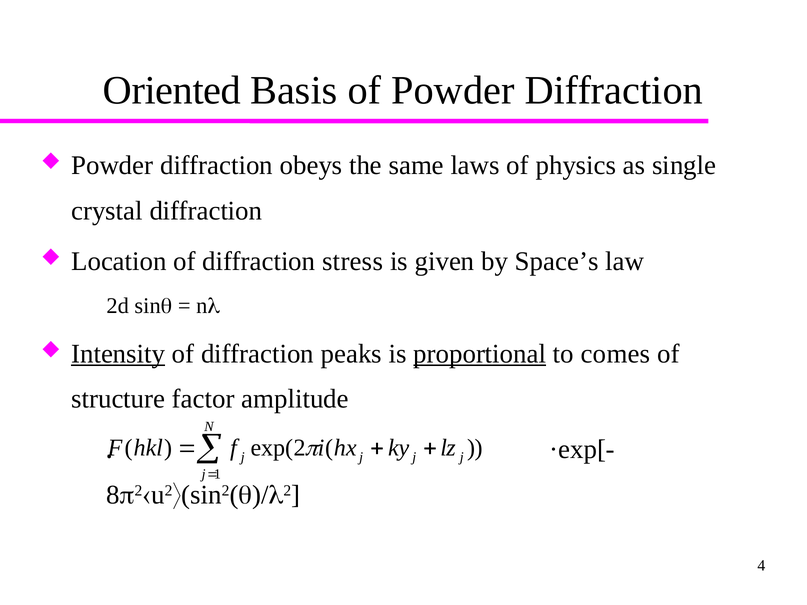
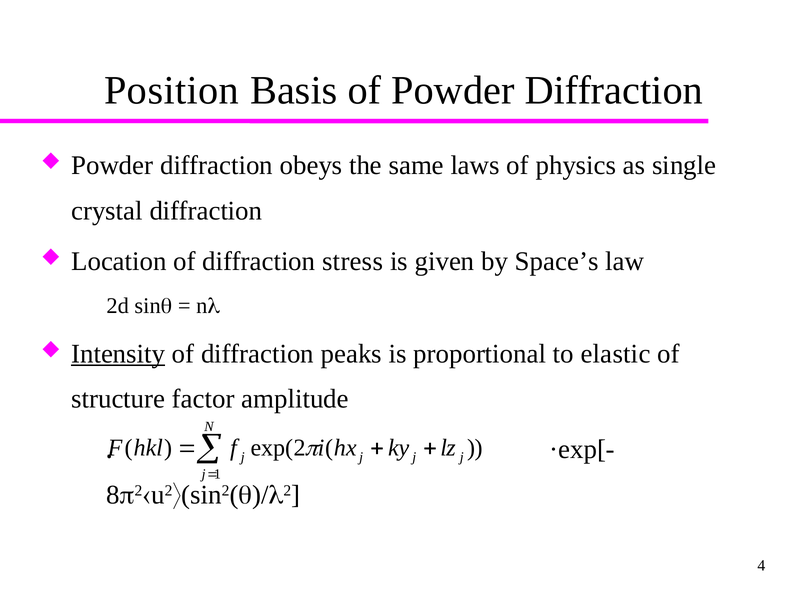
Oriented: Oriented -> Position
proportional underline: present -> none
comes: comes -> elastic
